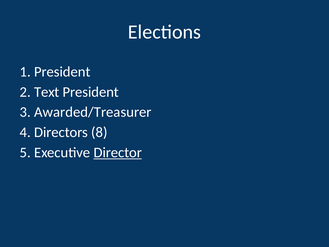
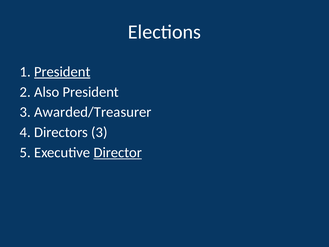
President at (62, 72) underline: none -> present
Text: Text -> Also
Directors 8: 8 -> 3
